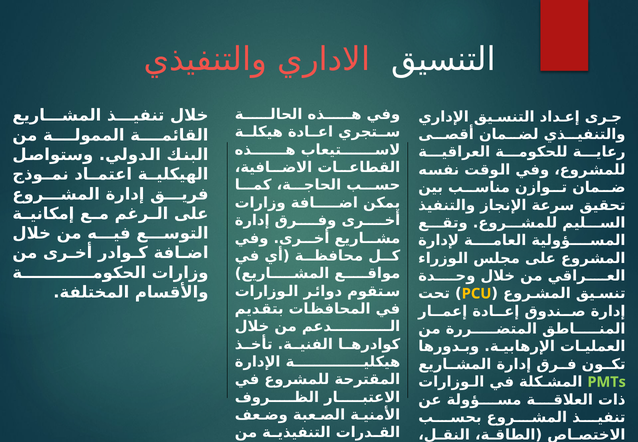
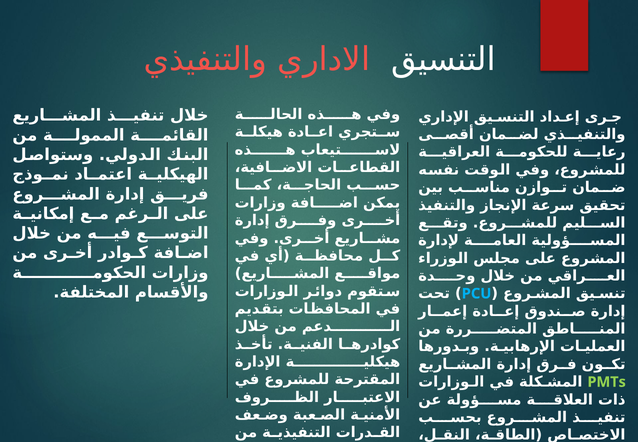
PCU colour: yellow -> light blue
